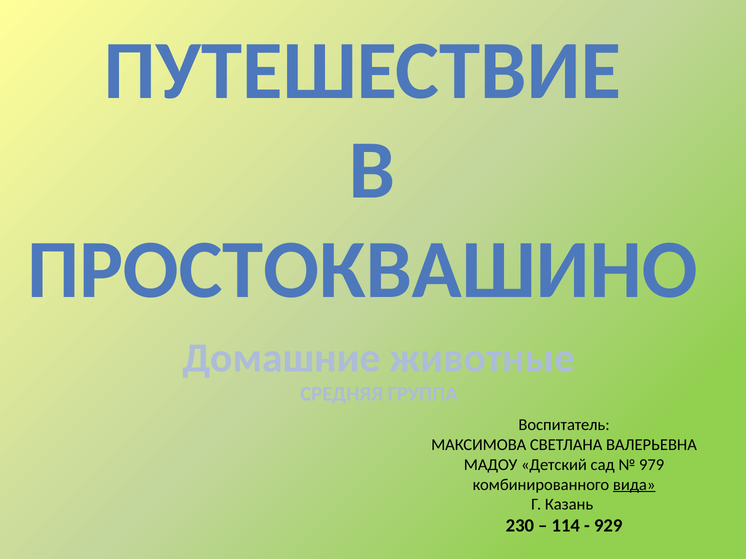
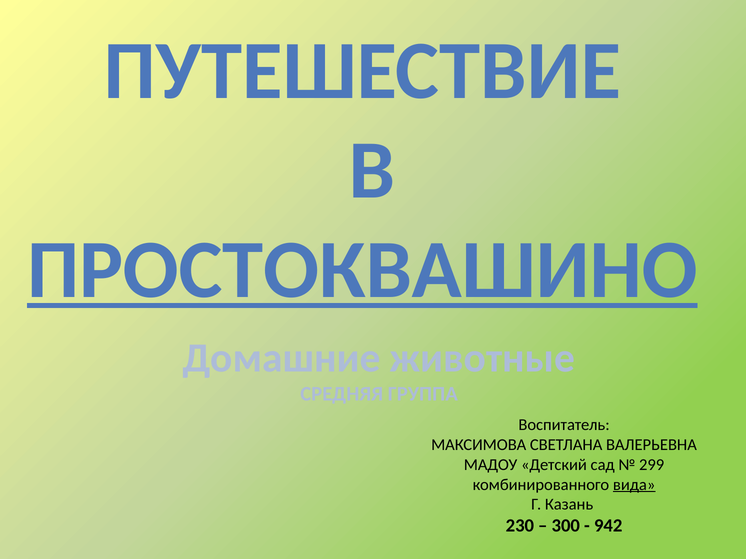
ПРОСТОКВАШИНО underline: none -> present
979: 979 -> 299
114: 114 -> 300
929: 929 -> 942
